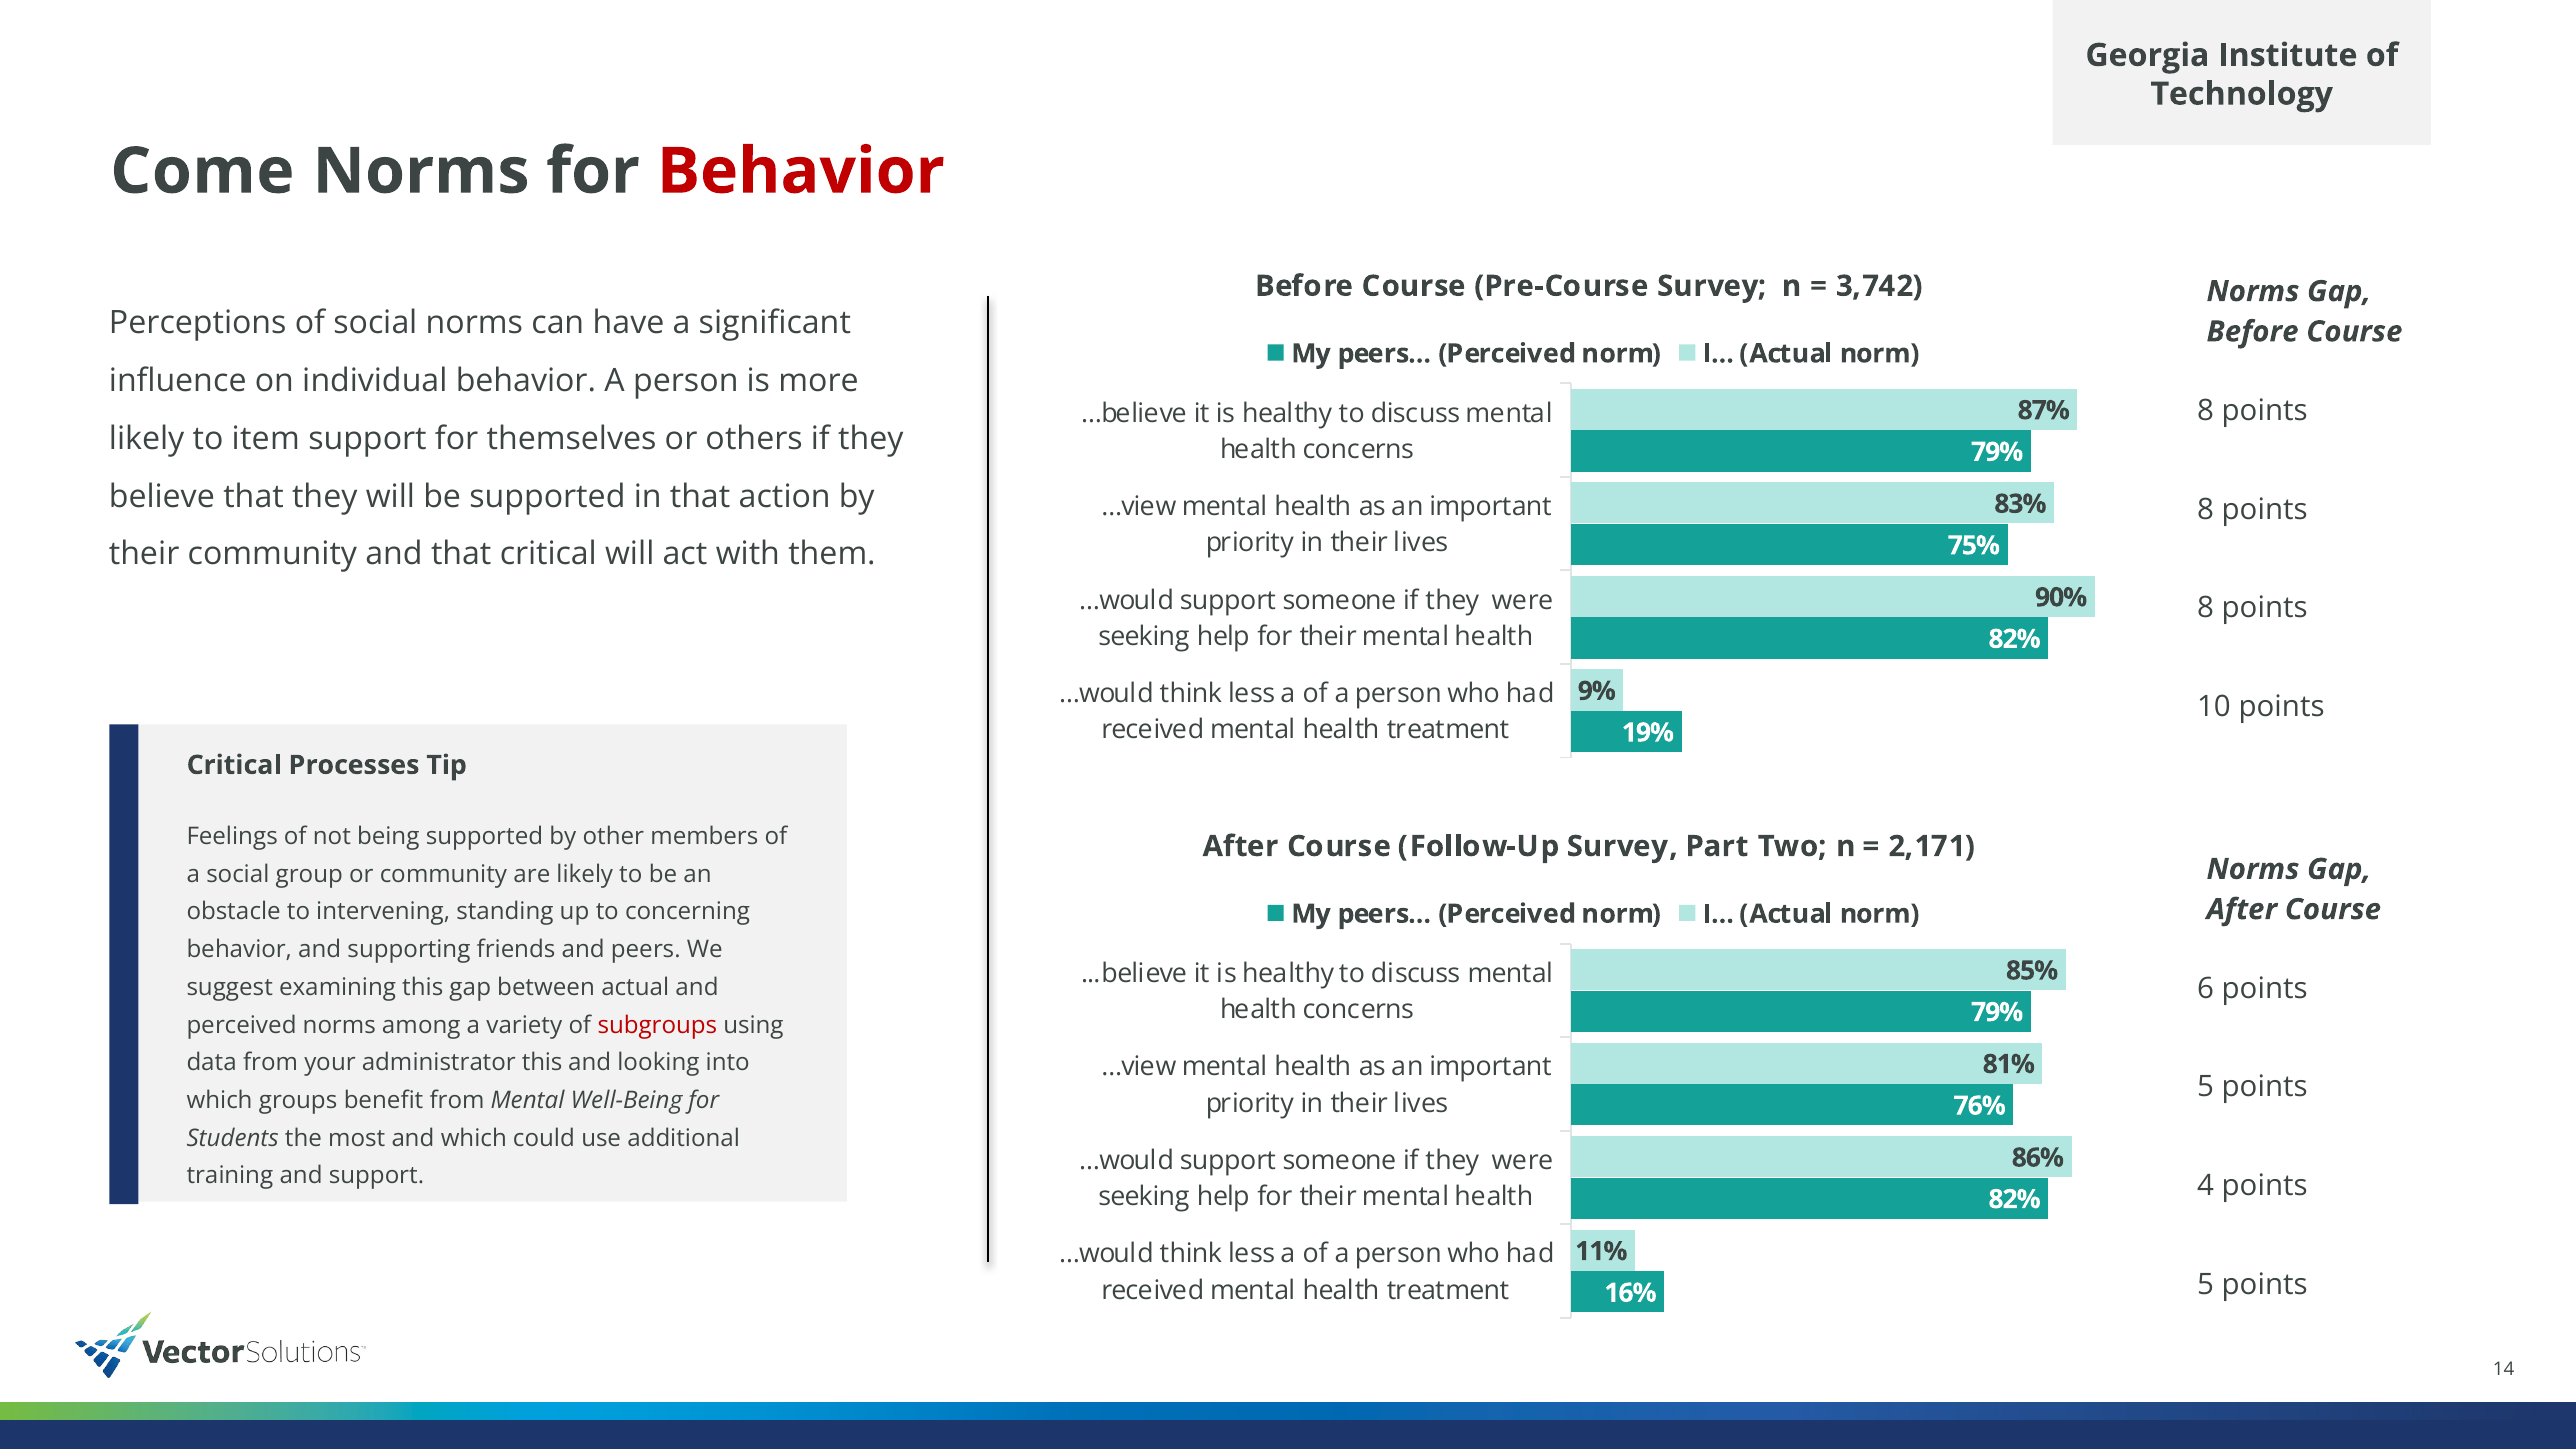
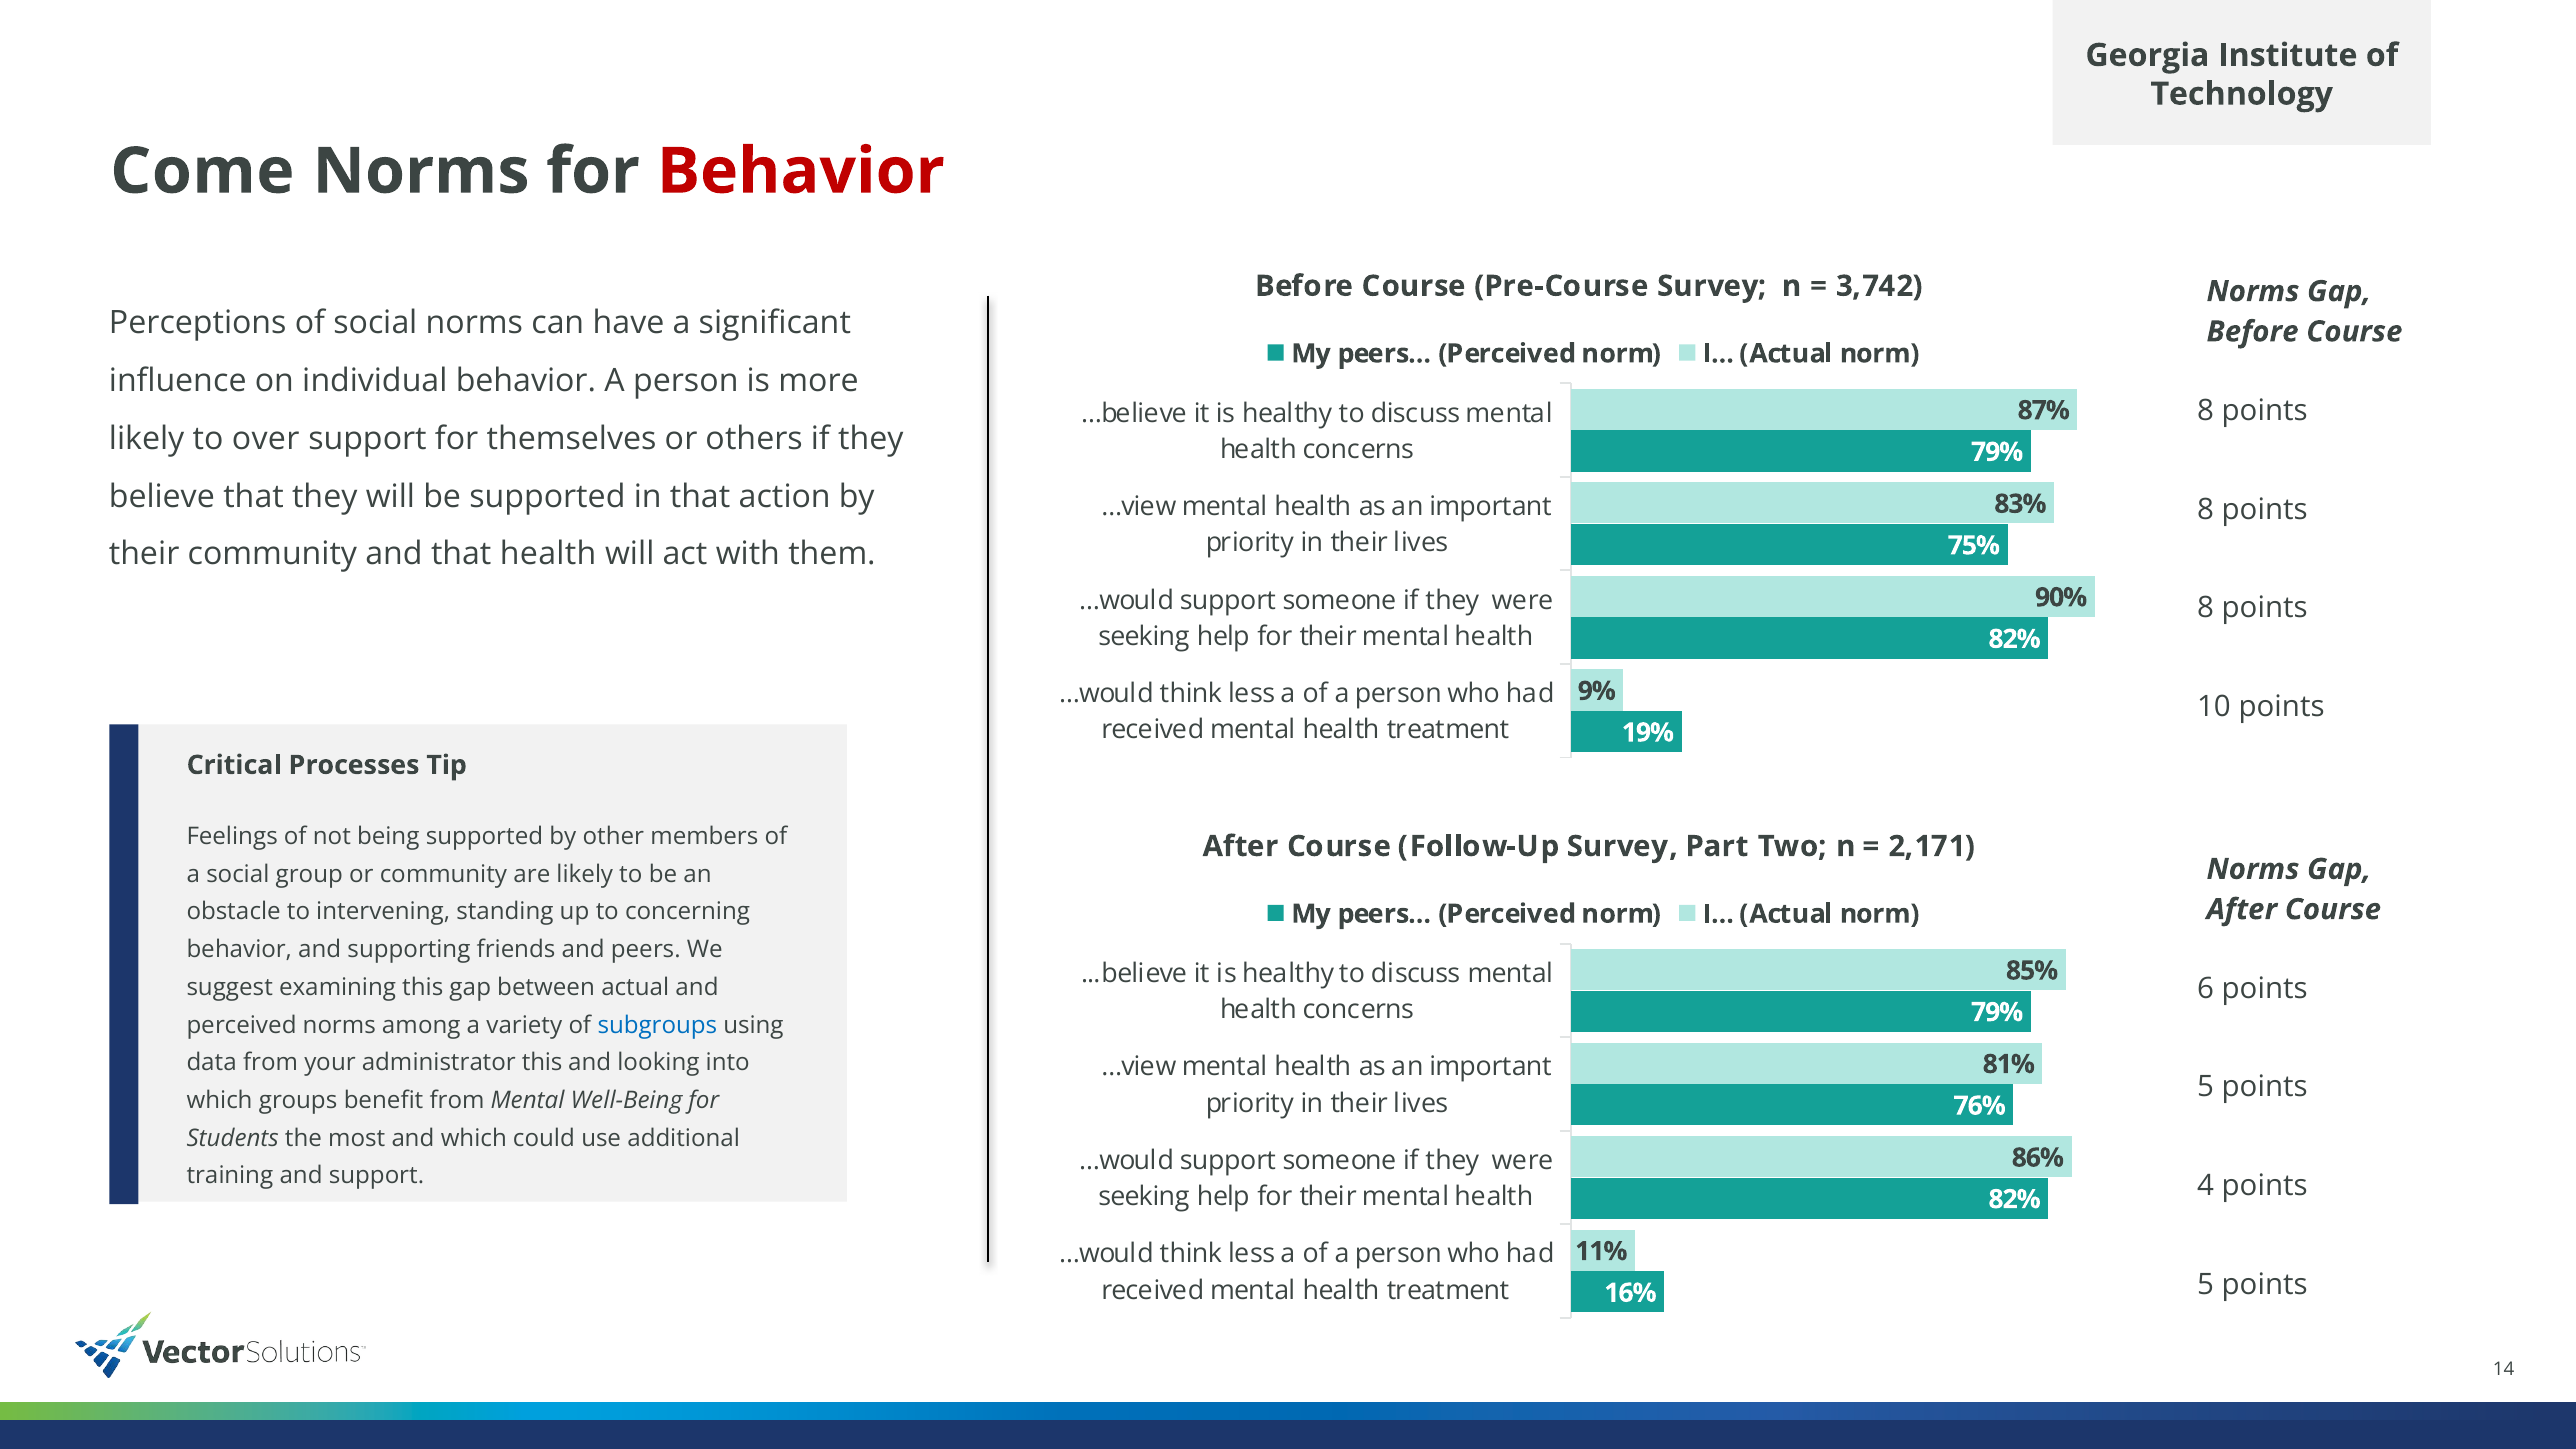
item: item -> over
that critical: critical -> health
subgroups colour: red -> blue
